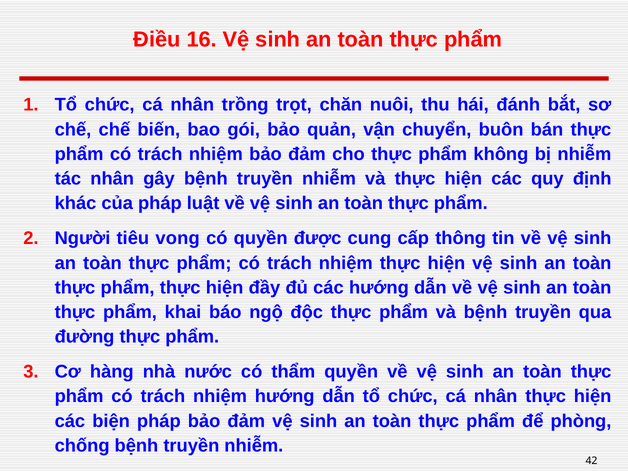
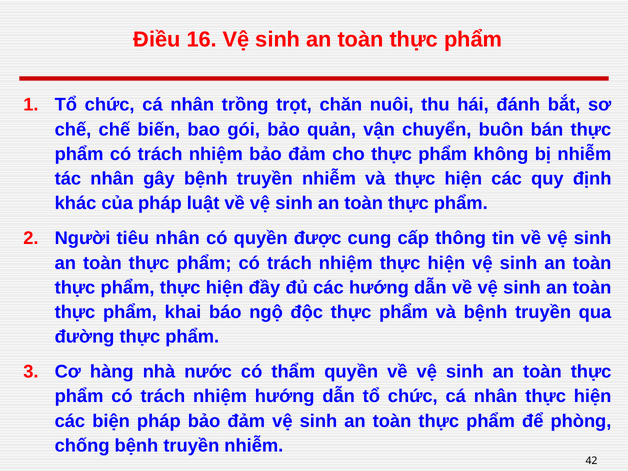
tiêu vong: vong -> nhân
